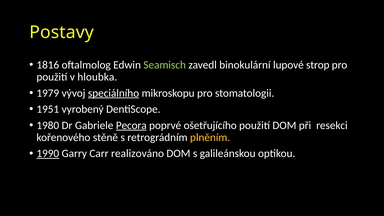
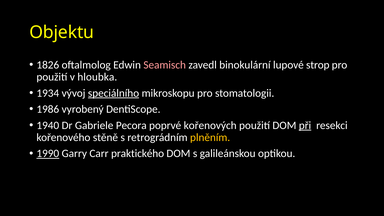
Postavy: Postavy -> Objektu
1816: 1816 -> 1826
Seamisch colour: light green -> pink
1979: 1979 -> 1934
1951: 1951 -> 1986
1980: 1980 -> 1940
Pecora underline: present -> none
ošetřujícího: ošetřujícího -> kořenových
při underline: none -> present
realizováno: realizováno -> praktického
